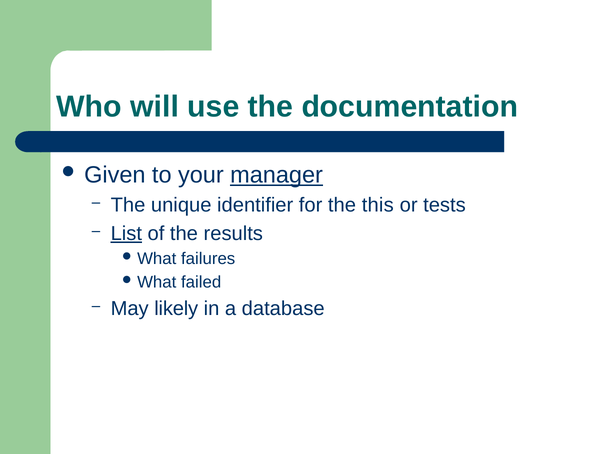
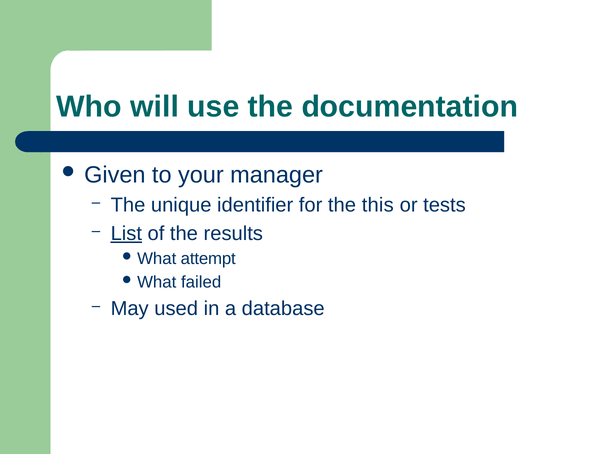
manager underline: present -> none
failures: failures -> attempt
likely: likely -> used
